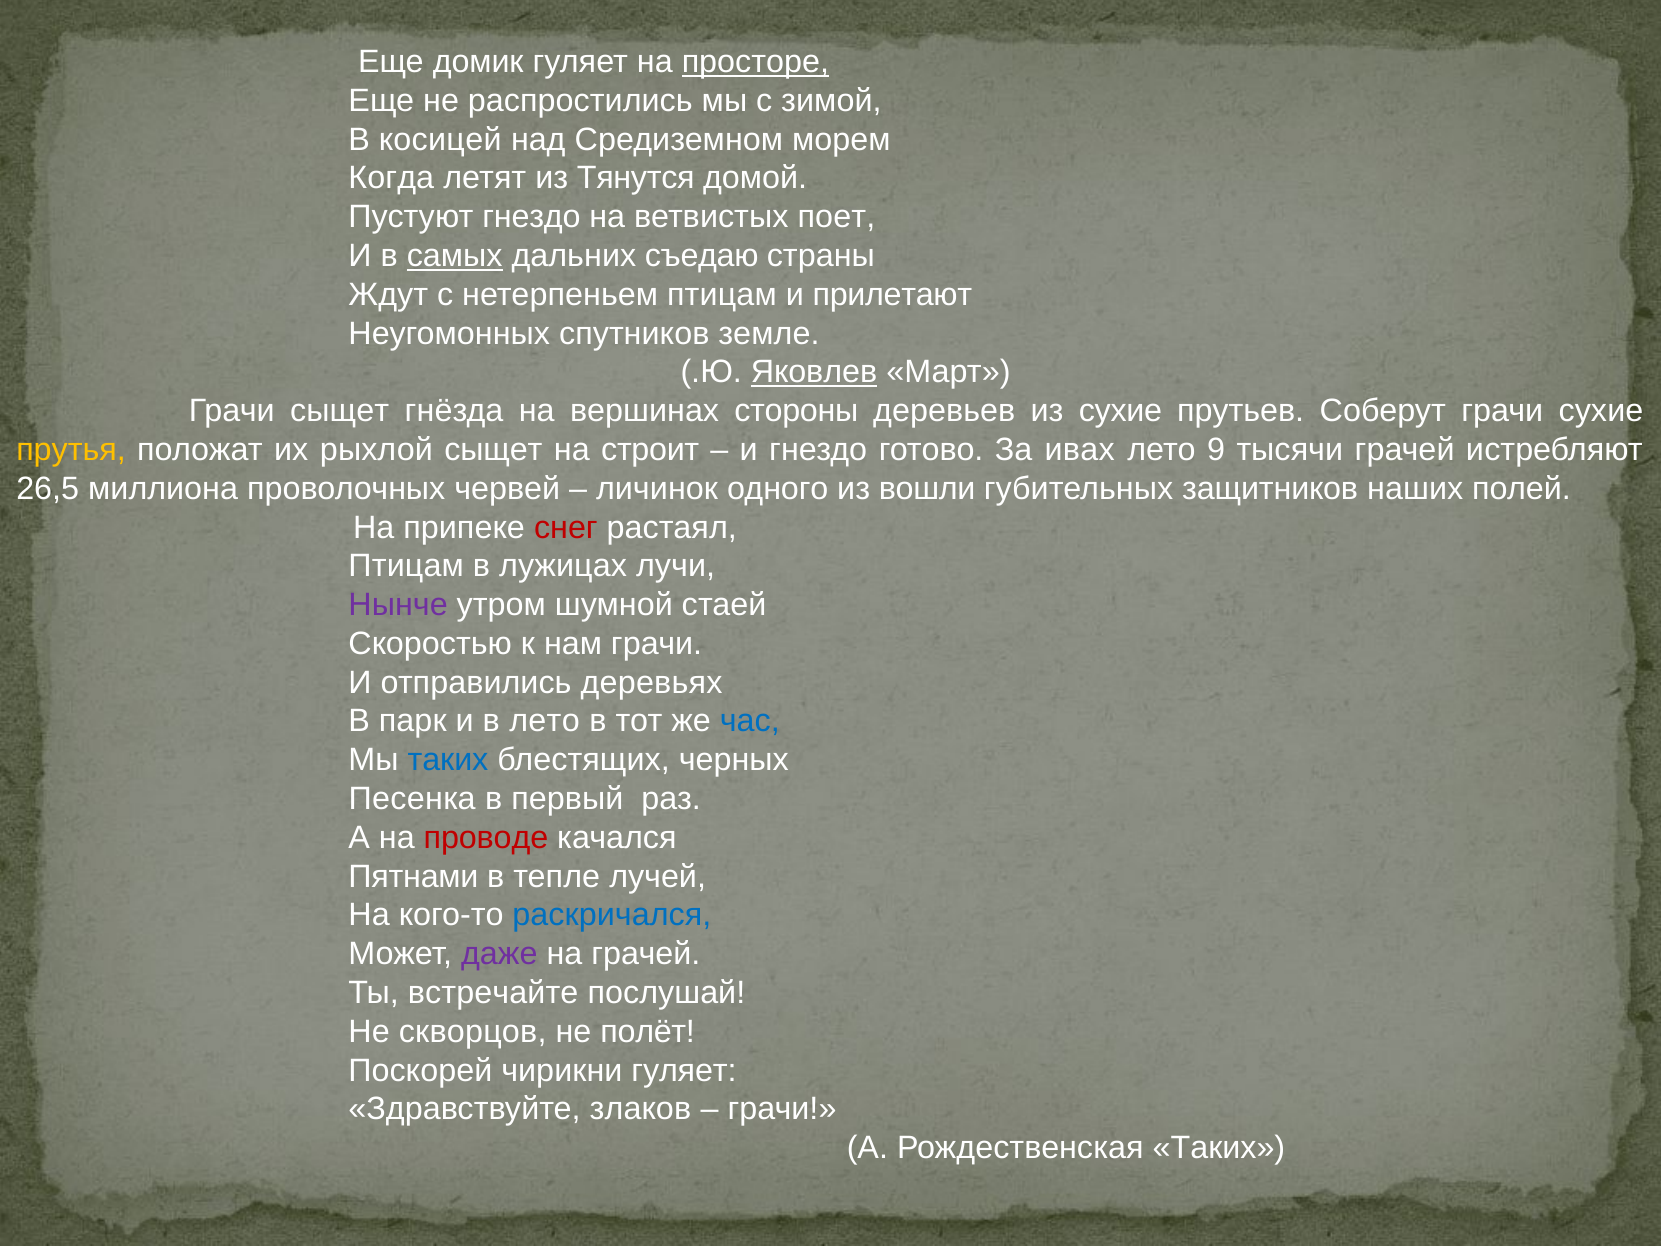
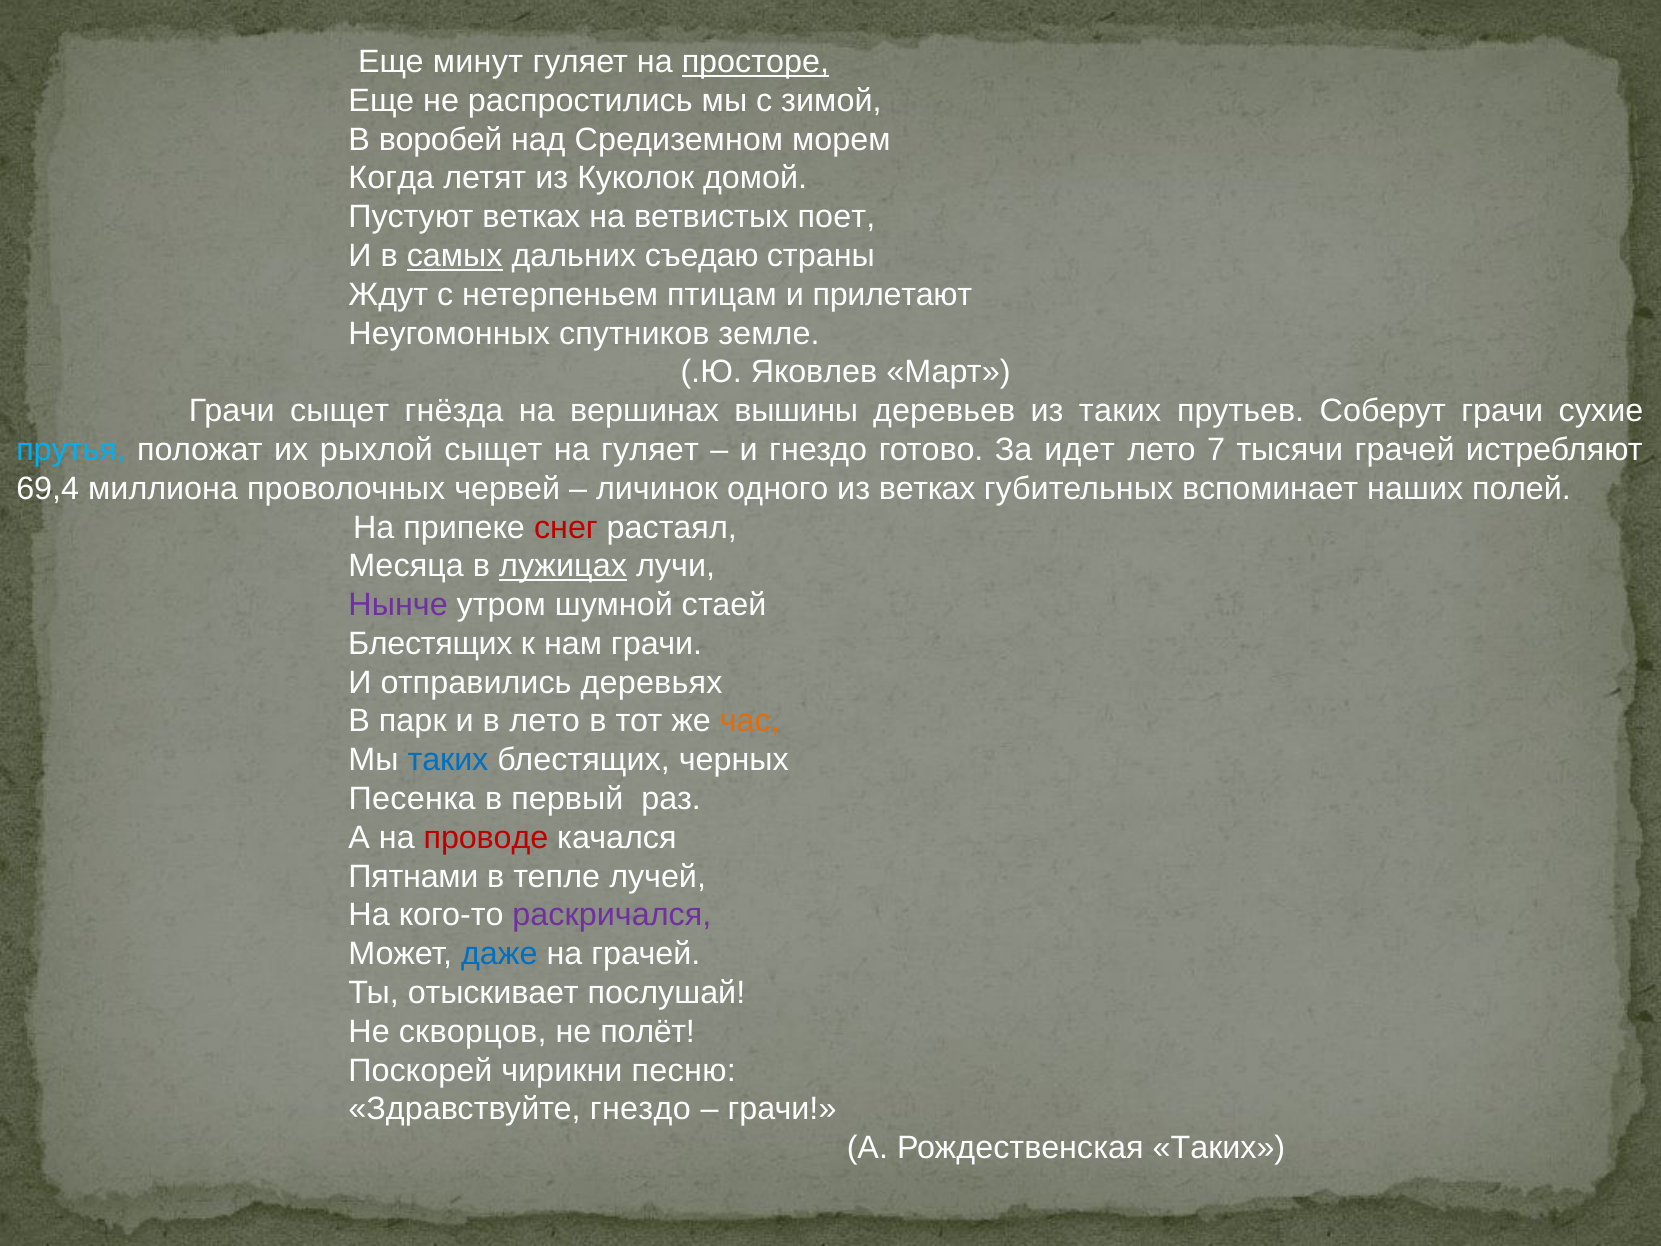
домик: домик -> минут
косицей: косицей -> воробей
Тянутся: Тянутся -> Куколок
Пустуют гнездо: гнездо -> ветках
Яковлев underline: present -> none
стороны: стороны -> вышины
из сухие: сухие -> таких
прутья colour: yellow -> light blue
на строит: строит -> гуляет
ивах: ивах -> идет
9: 9 -> 7
26,5: 26,5 -> 69,4
из вошли: вошли -> ветках
защитников: защитников -> вспоминает
Птицам at (406, 566): Птицам -> Месяца
лужицах underline: none -> present
Скоростью at (430, 644): Скоростью -> Блестящих
час colour: blue -> orange
раскричался colour: blue -> purple
даже colour: purple -> blue
встречайте: встречайте -> отыскивает
чирикни гуляет: гуляет -> песню
Здравствуйте злаков: злаков -> гнездо
